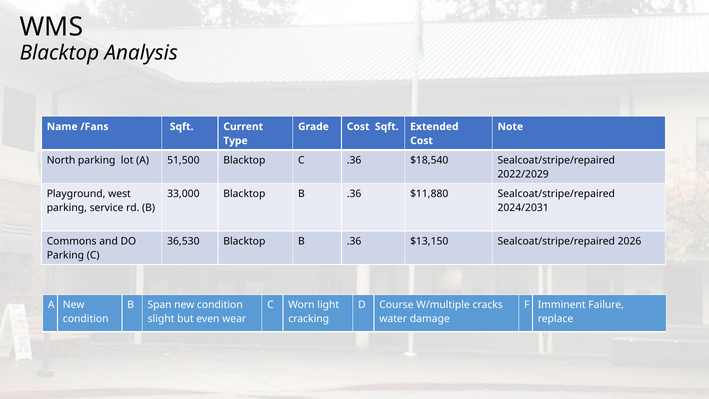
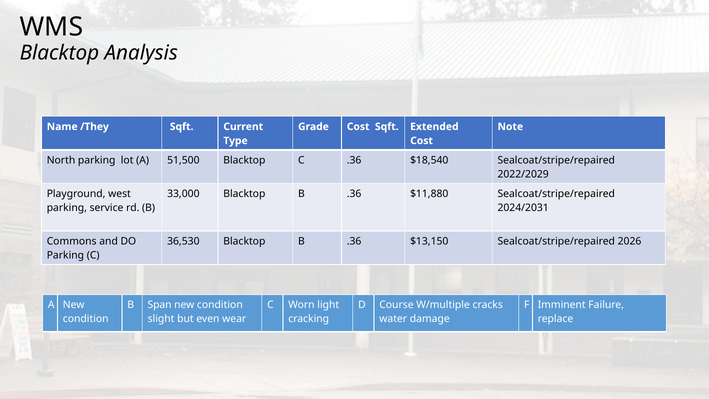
/Fans: /Fans -> /They
